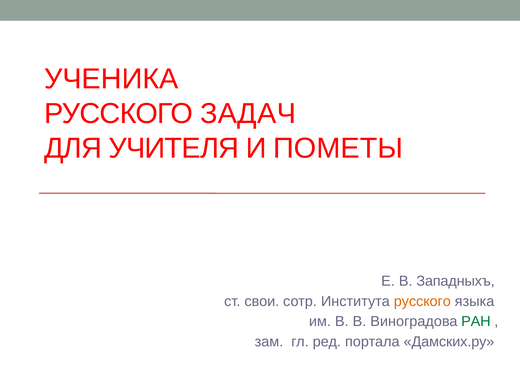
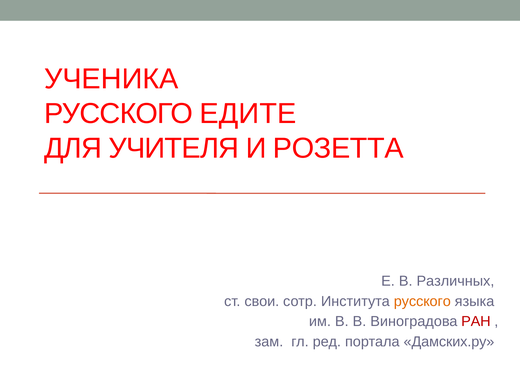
ЗАДАЧ: ЗАДАЧ -> ЕДИТЕ
ПОМЕТЫ: ПОМЕТЫ -> РОЗЕТТА
Западныхъ: Западныхъ -> Различных
РАН colour: green -> red
